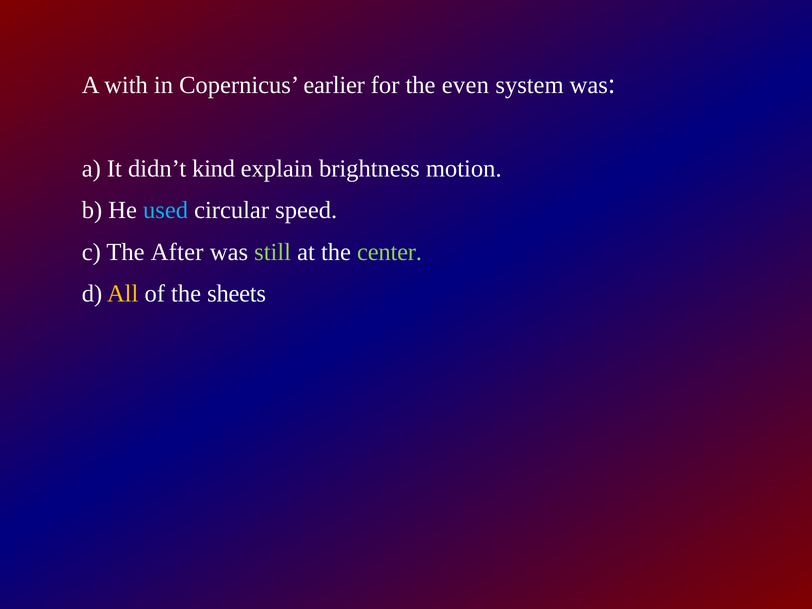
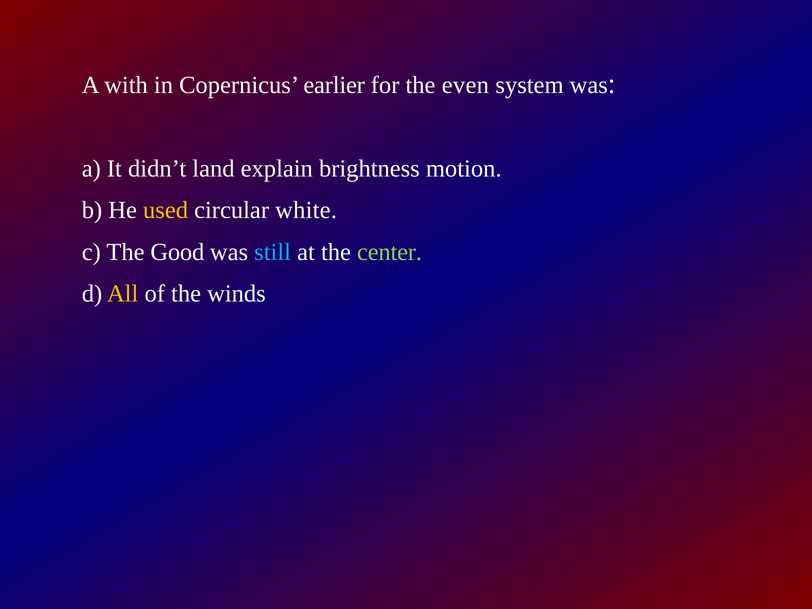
kind: kind -> land
used colour: light blue -> yellow
speed: speed -> white
After: After -> Good
still colour: light green -> light blue
sheets: sheets -> winds
